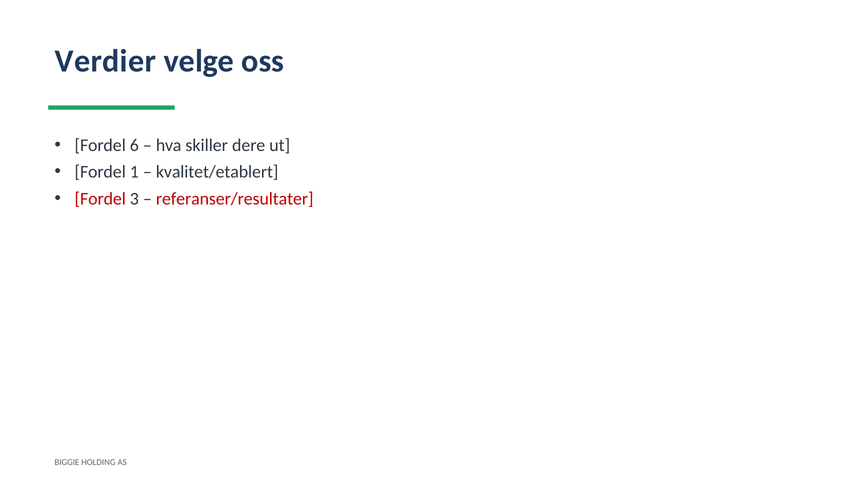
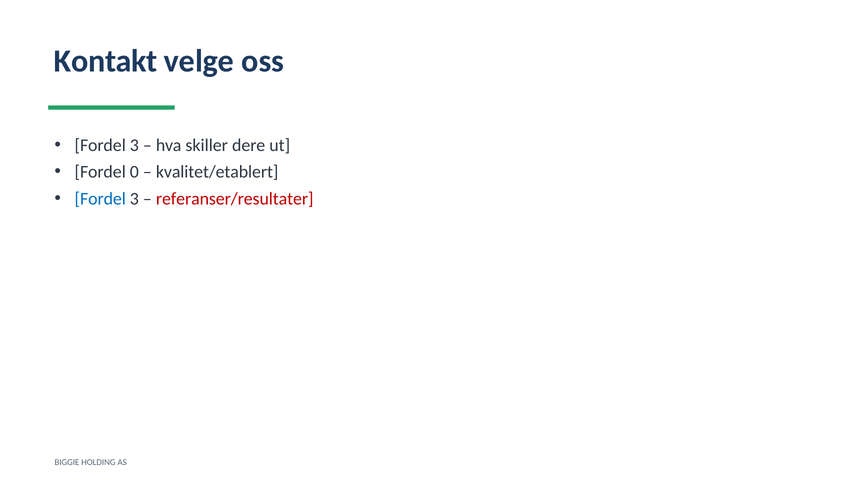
Verdier: Verdier -> Kontakt
6 at (134, 145): 6 -> 3
1: 1 -> 0
Fordel at (100, 199) colour: red -> blue
